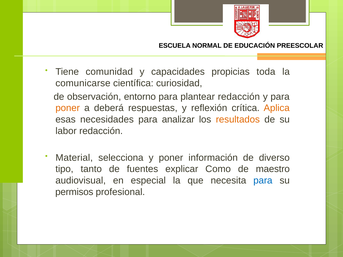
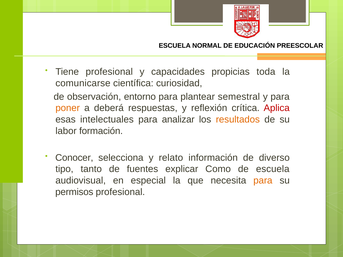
Tiene comunidad: comunidad -> profesional
plantear redacción: redacción -> semestral
Aplica colour: orange -> red
necesidades: necesidades -> intelectuales
labor redacción: redacción -> formación
Material: Material -> Conocer
y poner: poner -> relato
de maestro: maestro -> escuela
para at (263, 181) colour: blue -> orange
